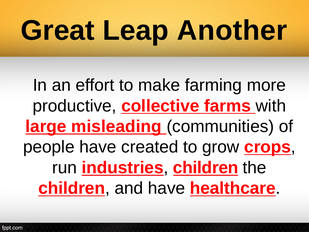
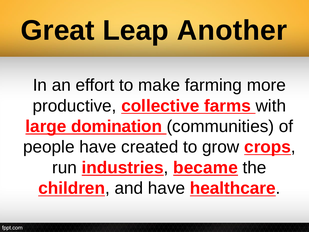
misleading: misleading -> domination
industries children: children -> became
